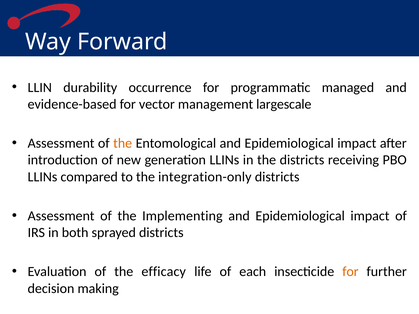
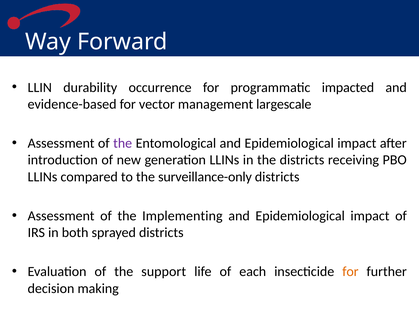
managed: managed -> impacted
the at (123, 143) colour: orange -> purple
integration-only: integration-only -> surveillance-only
efficacy: efficacy -> support
